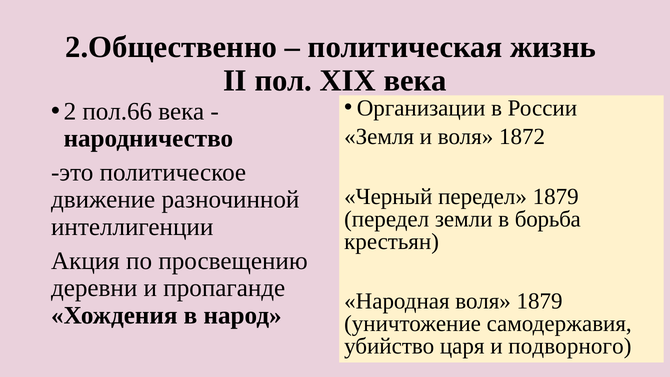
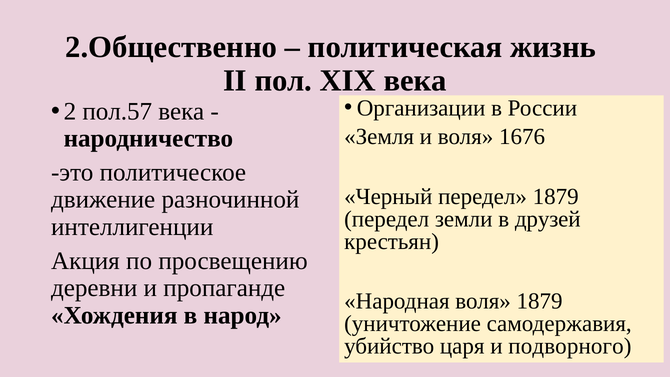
пол.66: пол.66 -> пол.57
1872: 1872 -> 1676
борьба: борьба -> друзей
